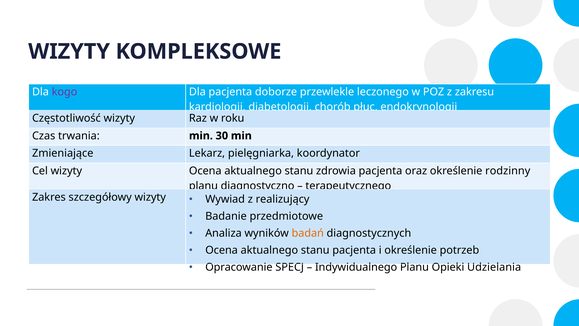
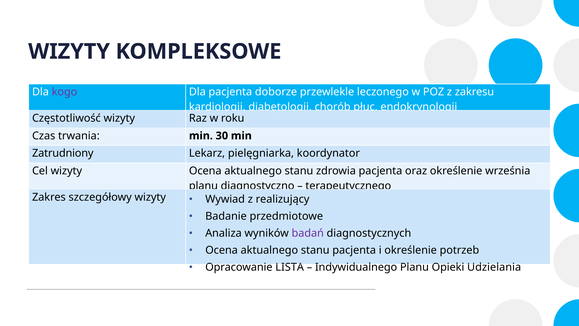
Zmieniające: Zmieniające -> Zatrudniony
rodzinny: rodzinny -> września
badań colour: orange -> purple
SPECJ: SPECJ -> LISTA
